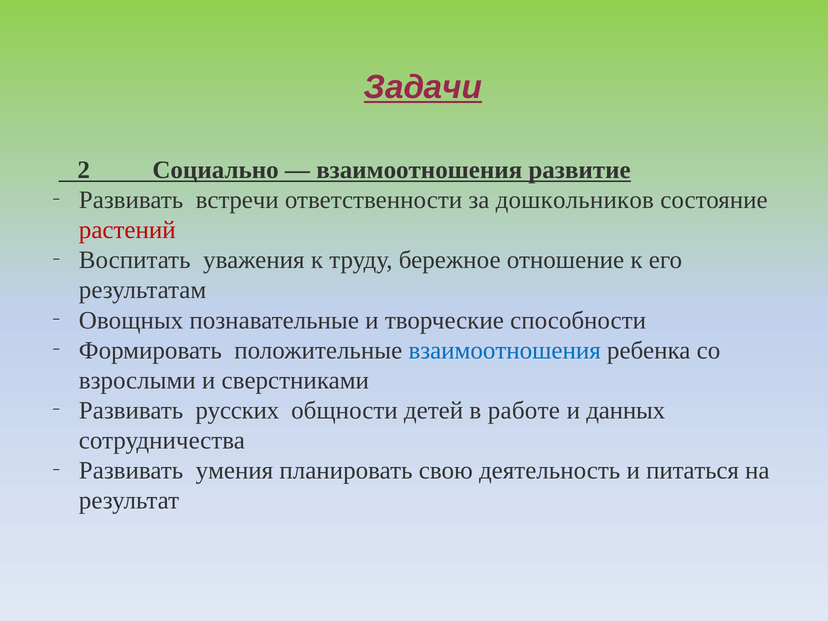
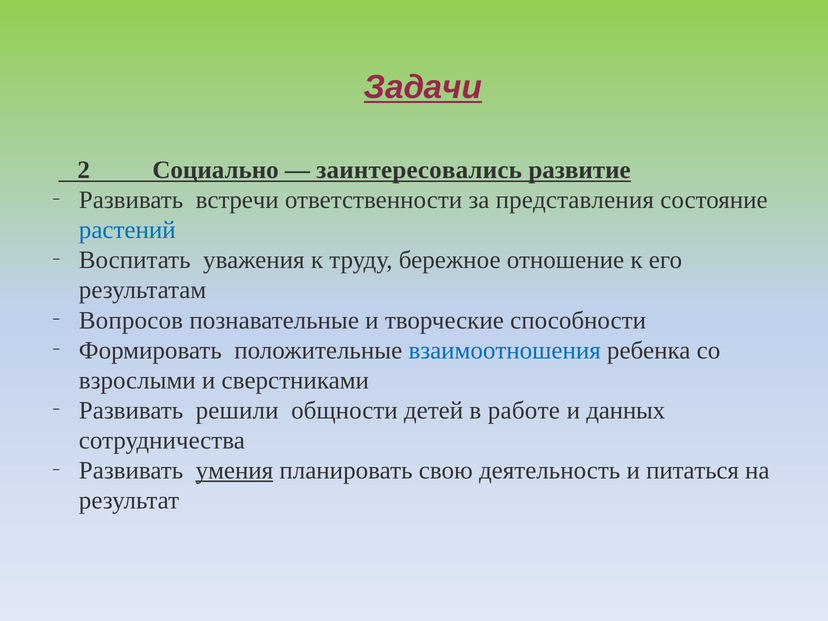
взаимоотношения at (419, 170): взаимоотношения -> заинтересовались
дошкольников: дошкольников -> представления
растений colour: red -> blue
Овощных: Овощных -> Вопросов
русских: русских -> решили
умения underline: none -> present
